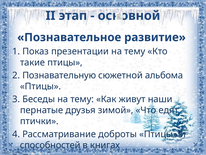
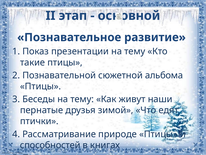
Познавательную: Познавательную -> Познавательной
доброты: доброты -> природе
